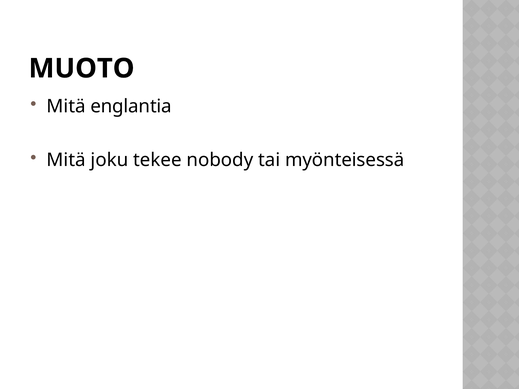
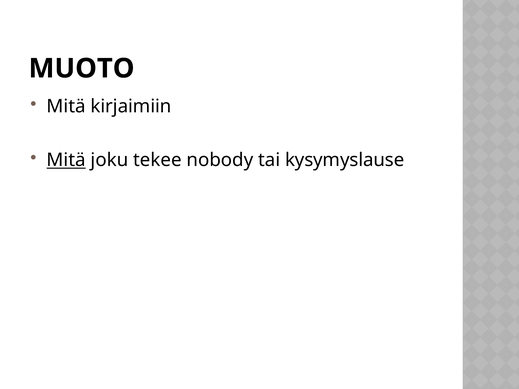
englantia: englantia -> kirjaimiin
Mitä at (66, 160) underline: none -> present
myönteisessä: myönteisessä -> kysymyslause
